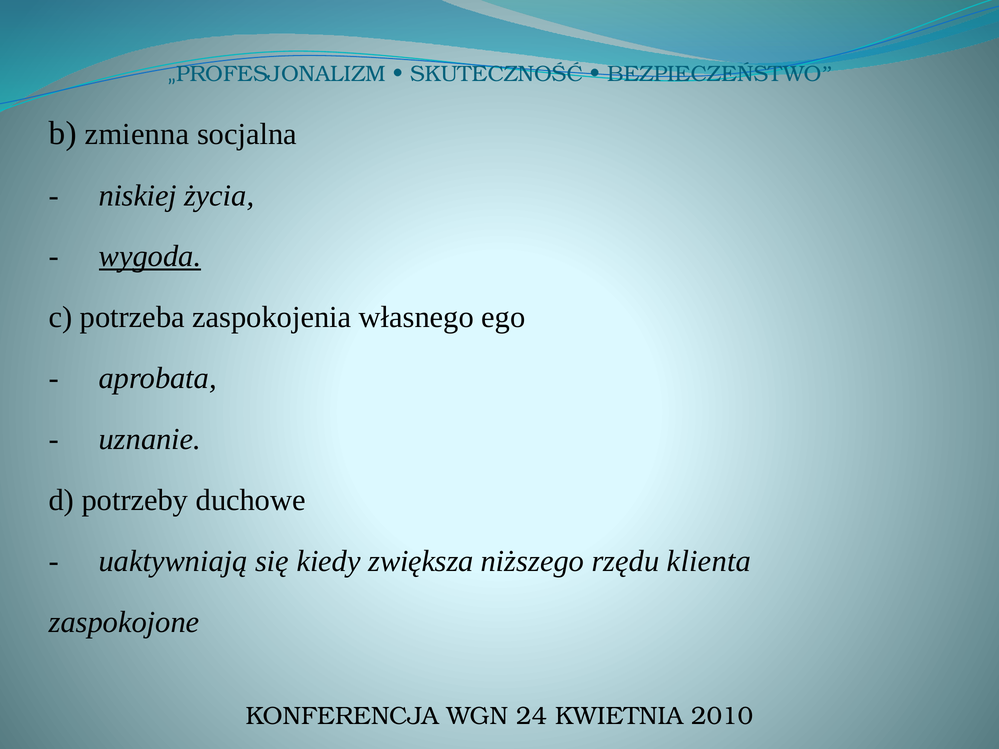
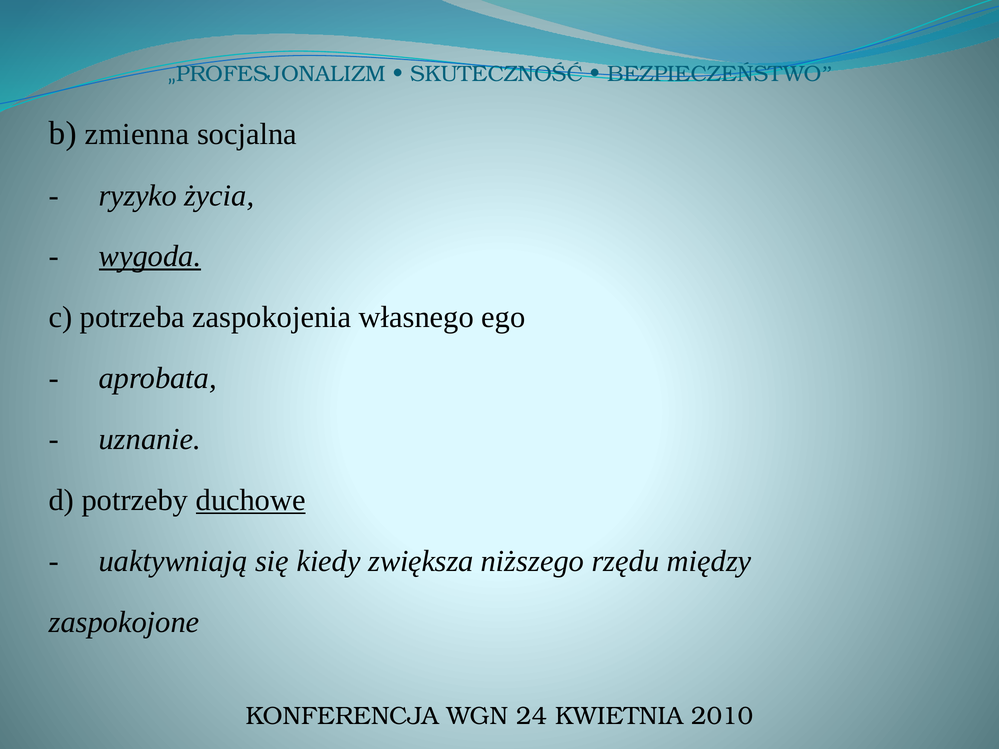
niskiej: niskiej -> ryzyko
duchowe underline: none -> present
klienta: klienta -> między
